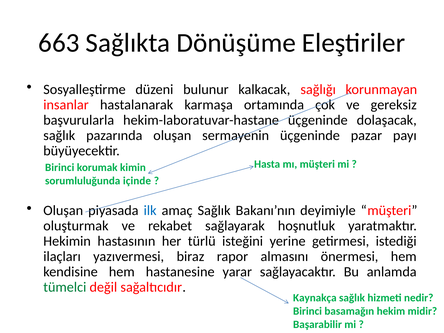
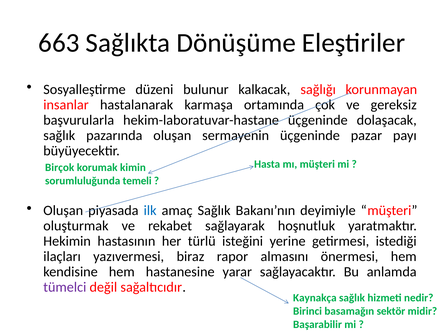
Birinci at (60, 167): Birinci -> Birçok
içinde: içinde -> temeli
tümelci colour: green -> purple
hekim: hekim -> sektör
